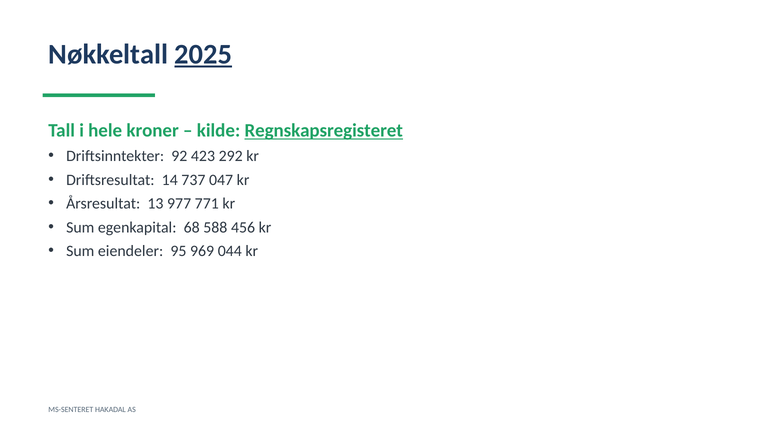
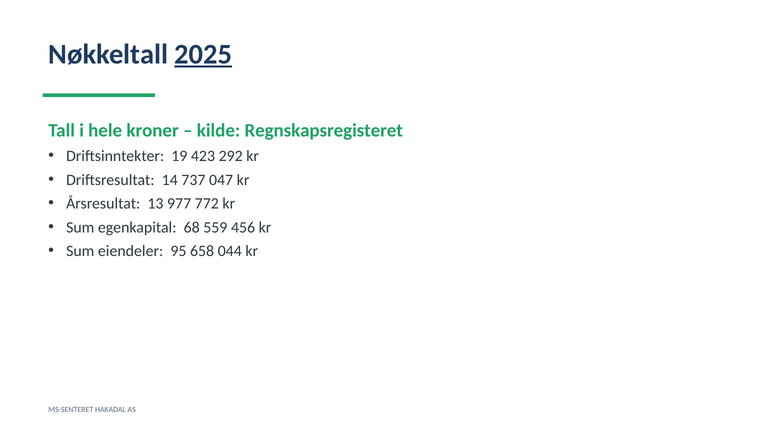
Regnskapsregisteret underline: present -> none
92: 92 -> 19
771: 771 -> 772
588: 588 -> 559
969: 969 -> 658
